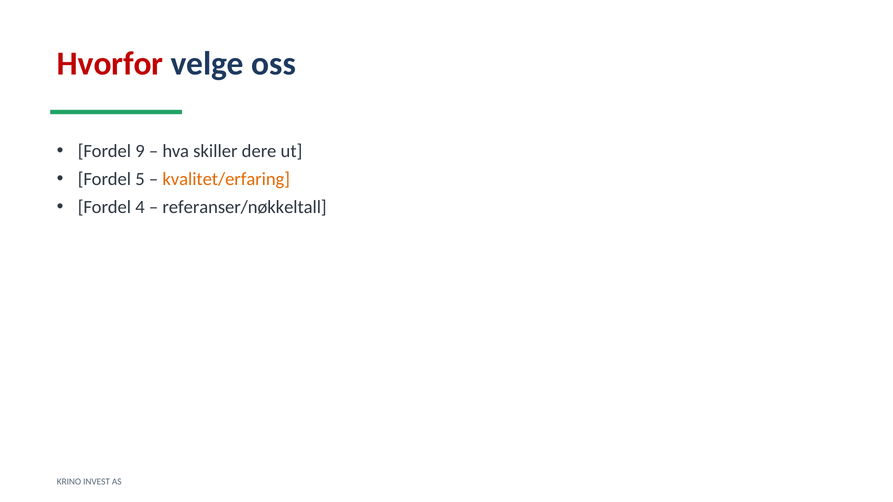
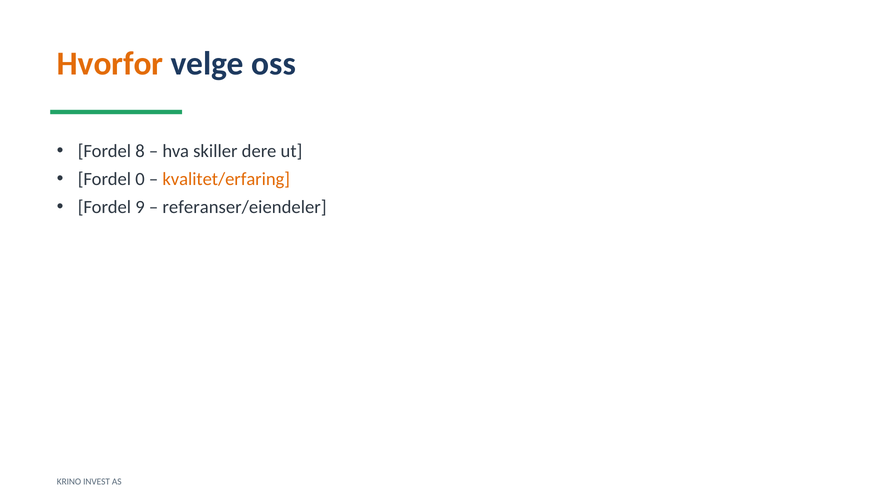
Hvorfor colour: red -> orange
9: 9 -> 8
5: 5 -> 0
4: 4 -> 9
referanser/nøkkeltall: referanser/nøkkeltall -> referanser/eiendeler
